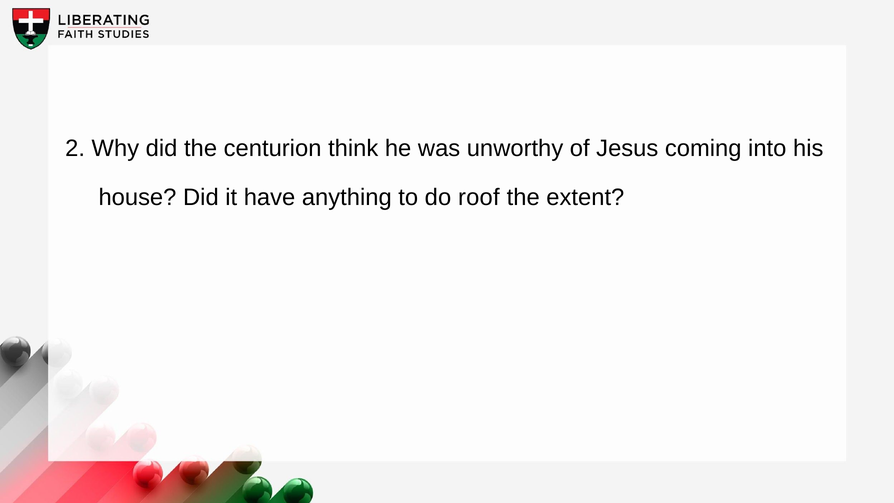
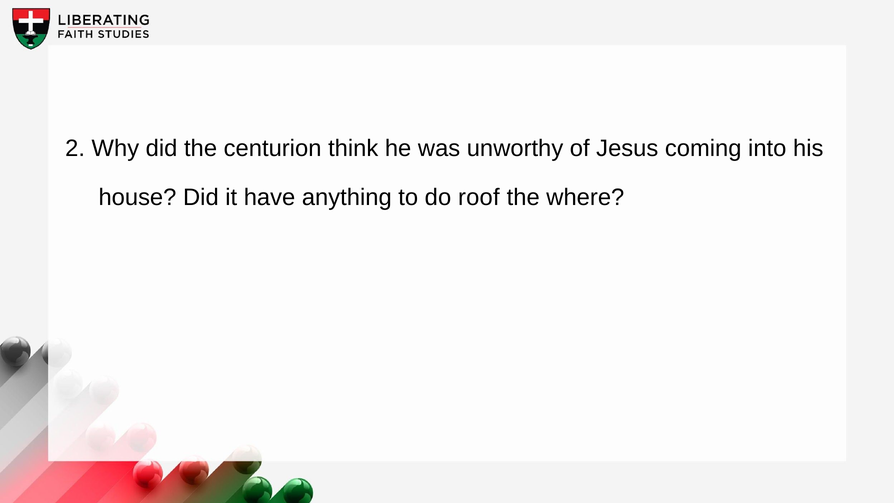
extent: extent -> where
